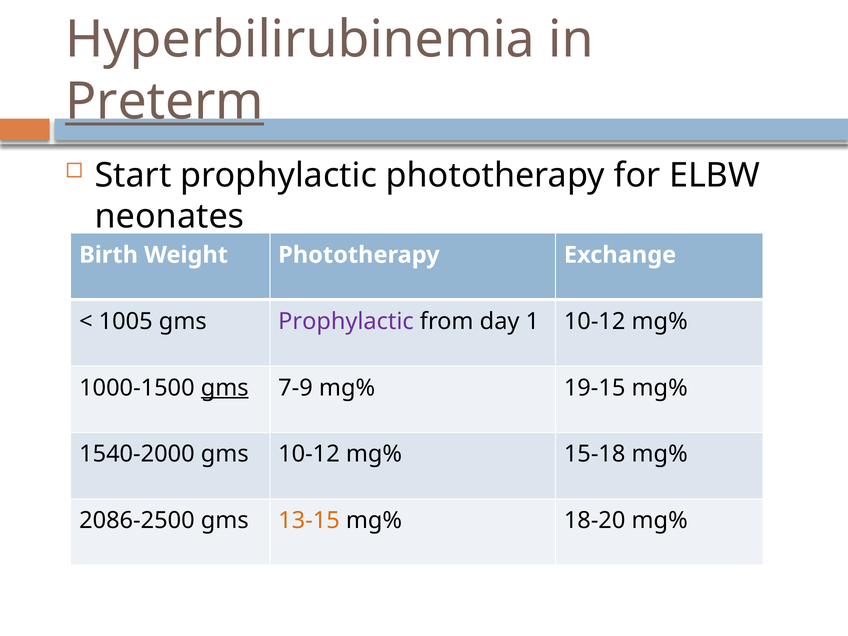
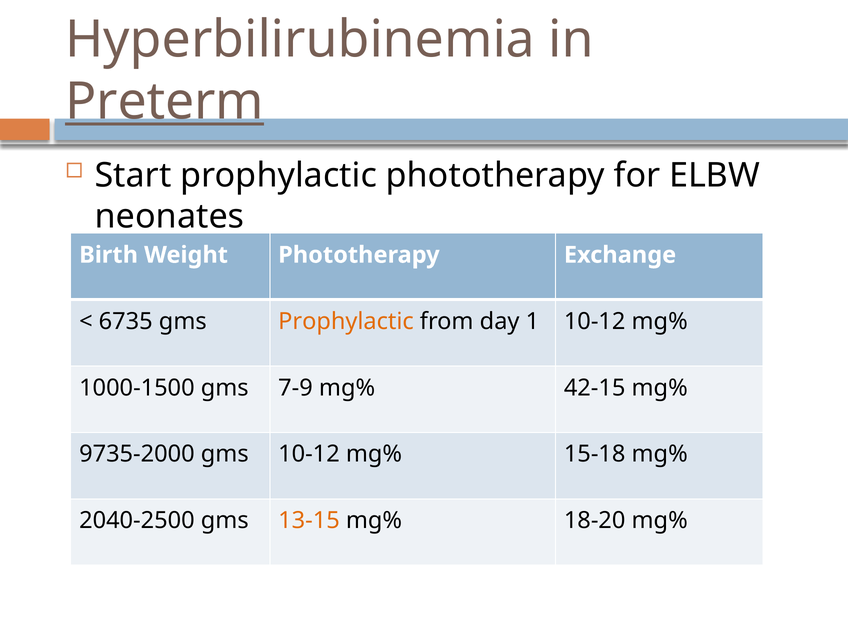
1005: 1005 -> 6735
Prophylactic at (346, 321) colour: purple -> orange
gms at (225, 388) underline: present -> none
19-15: 19-15 -> 42-15
1540-2000: 1540-2000 -> 9735-2000
2086-2500: 2086-2500 -> 2040-2500
